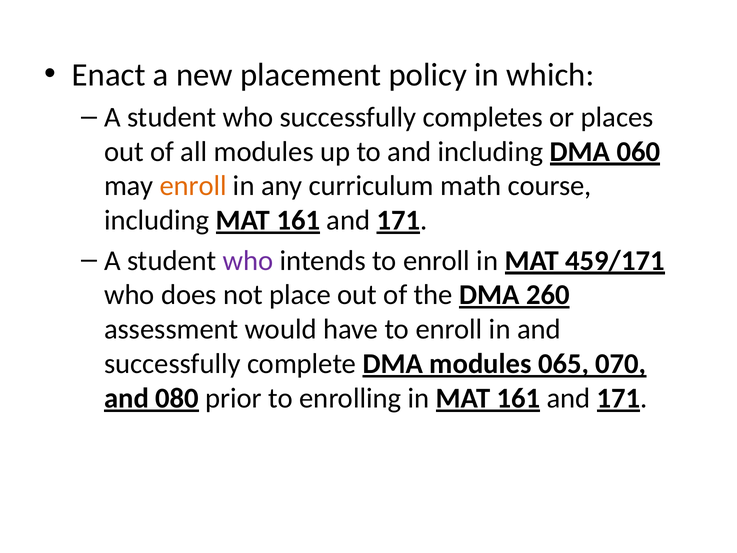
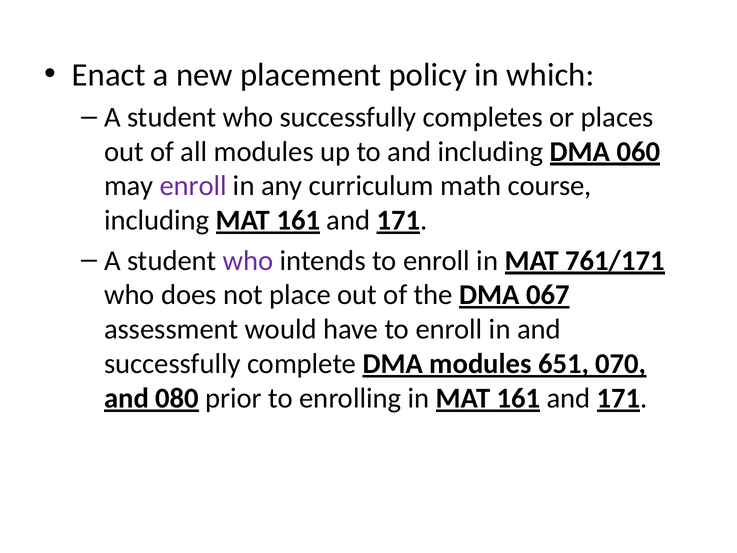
enroll at (193, 186) colour: orange -> purple
459/171: 459/171 -> 761/171
260: 260 -> 067
065: 065 -> 651
